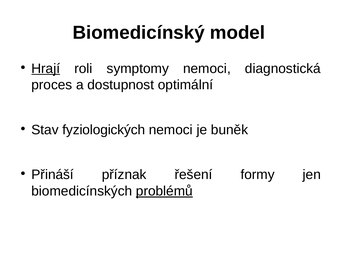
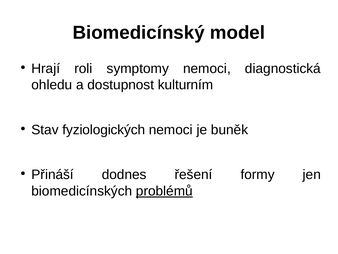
Hrají underline: present -> none
proces: proces -> ohledu
optimální: optimální -> kulturním
příznak: příznak -> dodnes
